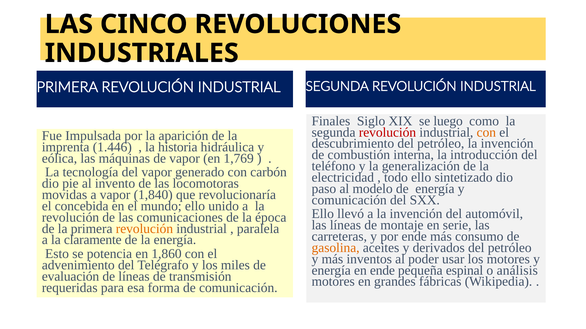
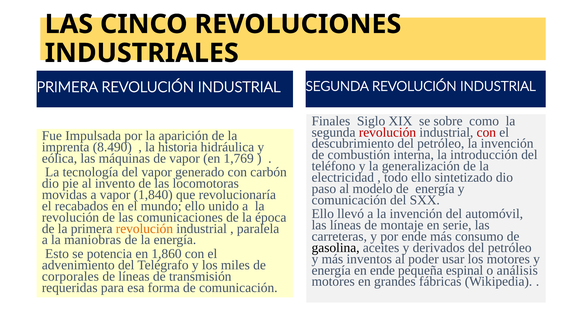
luego: luego -> sobre
con at (486, 133) colour: orange -> red
1.446: 1.446 -> 8.490
concebida: concebida -> recabados
claramente: claramente -> maniobras
gasolina colour: orange -> black
evaluación: evaluación -> corporales
